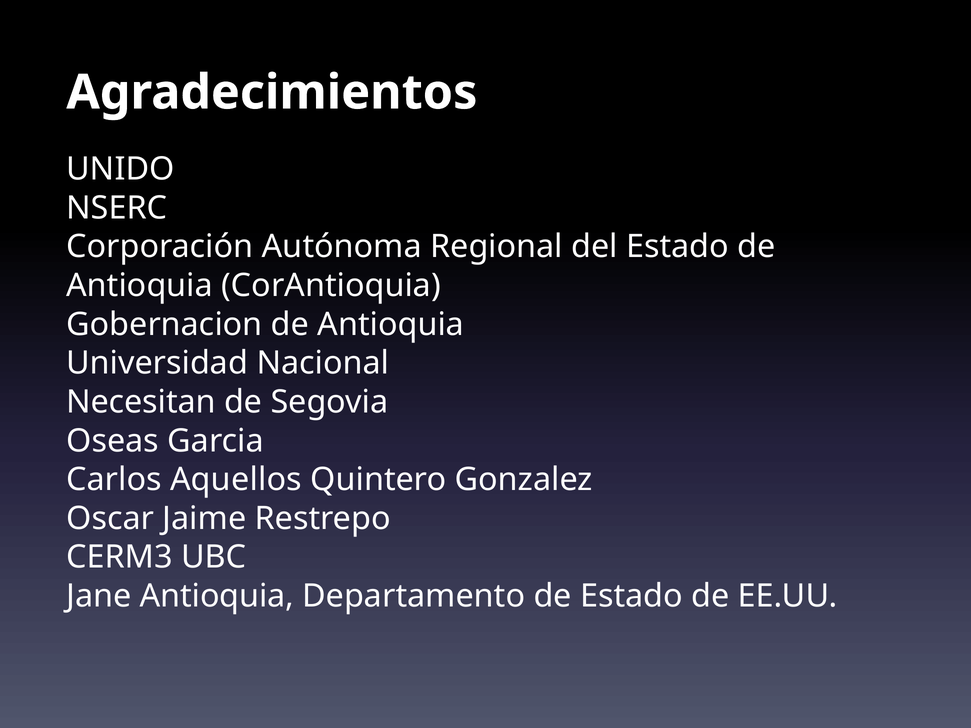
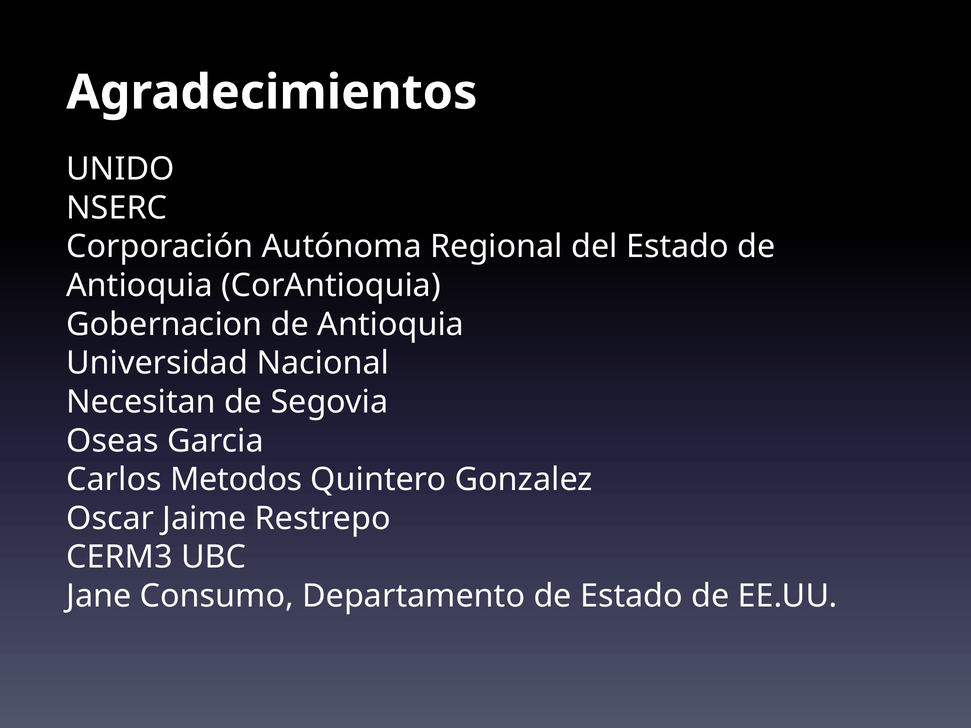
Aquellos: Aquellos -> Metodos
Jane Antioquia: Antioquia -> Consumo
